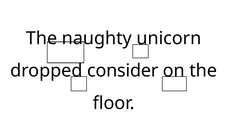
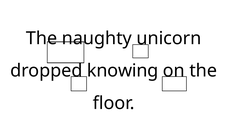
consider: consider -> knowing
